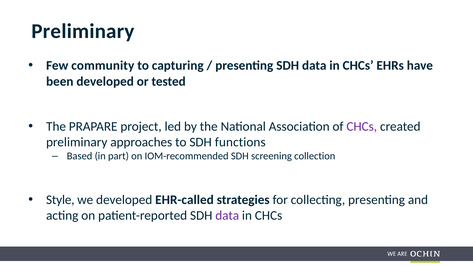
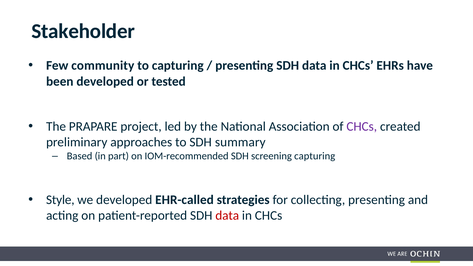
Preliminary at (83, 31): Preliminary -> Stakeholder
functions: functions -> summary
screening collection: collection -> capturing
data at (227, 216) colour: purple -> red
